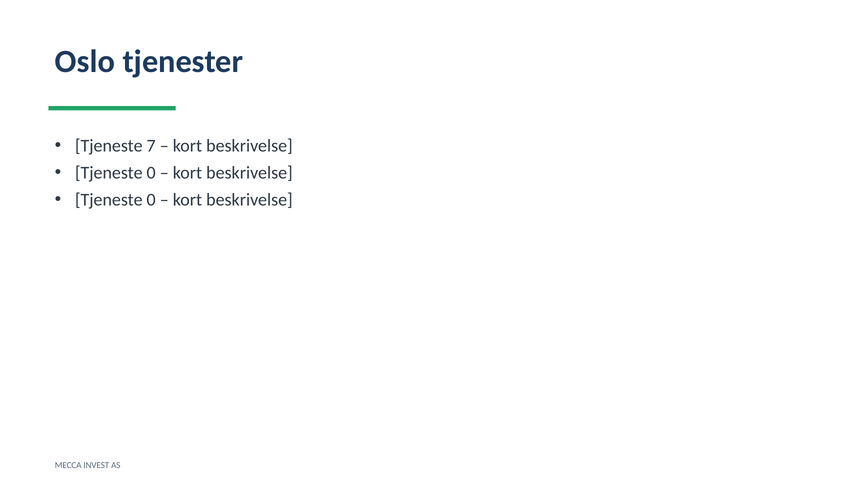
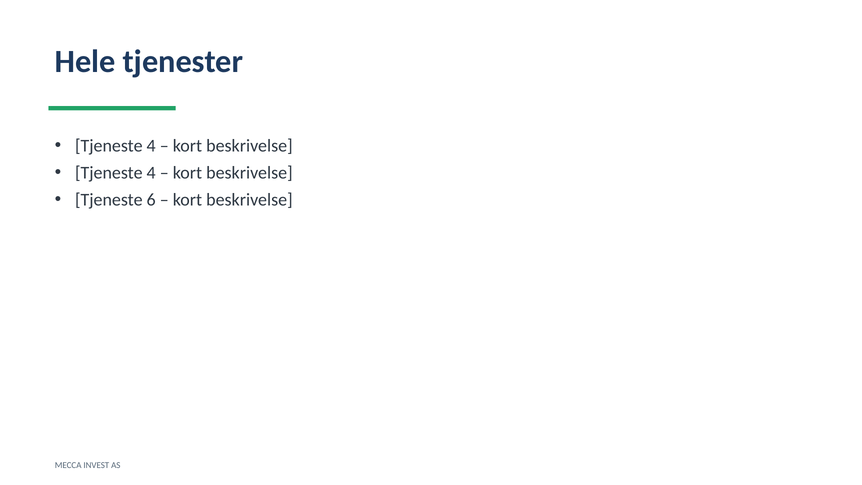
Oslo: Oslo -> Hele
7 at (151, 146): 7 -> 4
0 at (151, 173): 0 -> 4
0 at (151, 200): 0 -> 6
